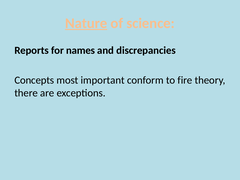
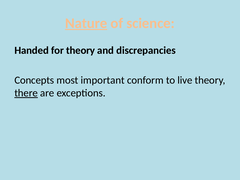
Reports: Reports -> Handed
for names: names -> theory
fire: fire -> live
there underline: none -> present
